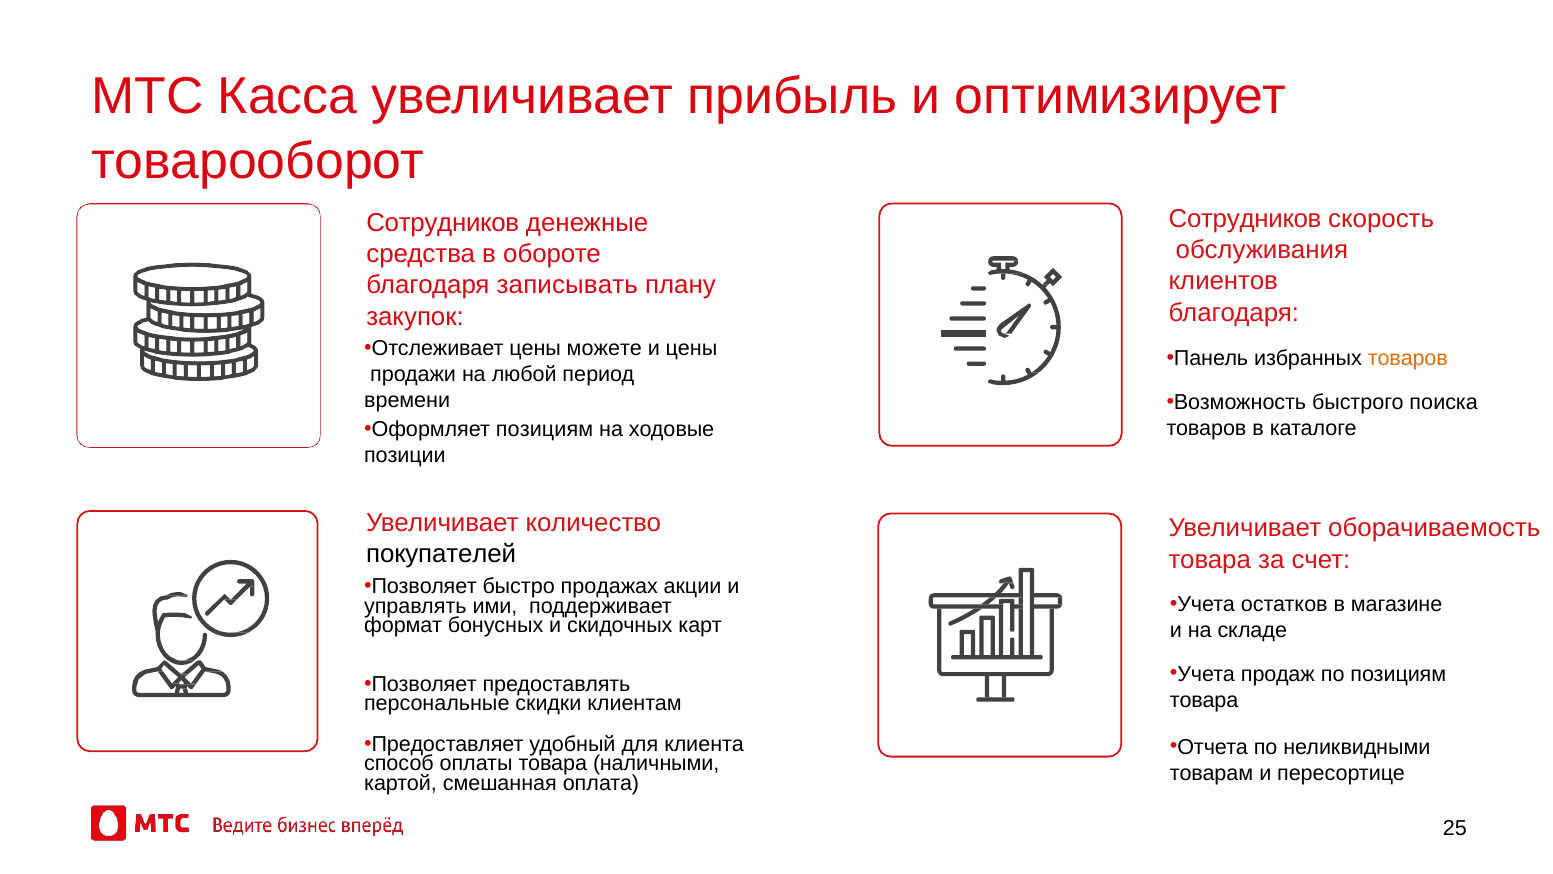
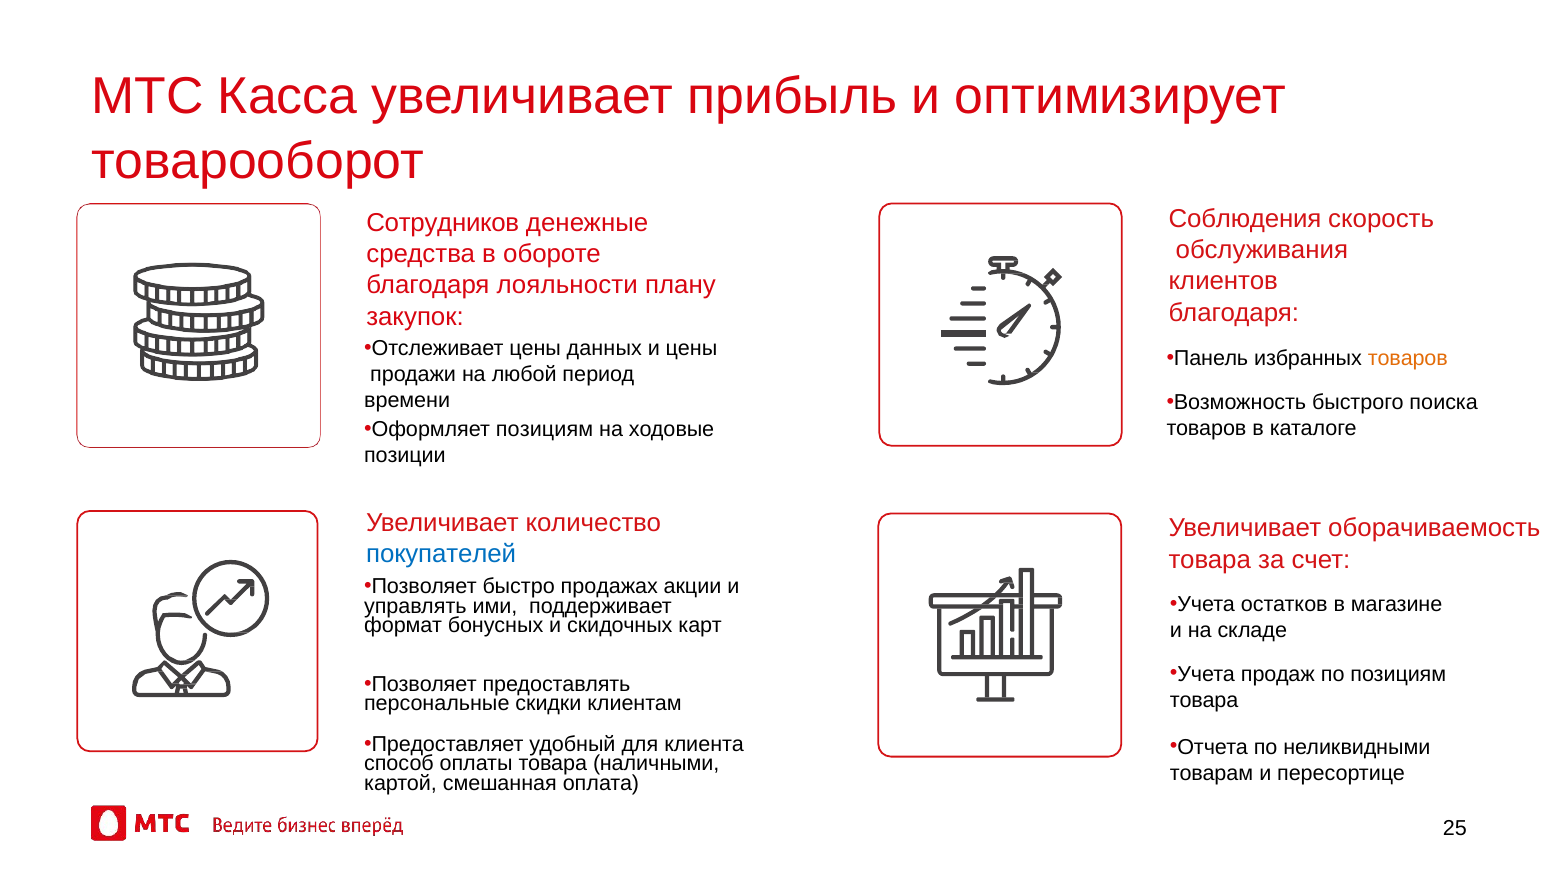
Сотрудников at (1245, 218): Сотрудников -> Соблюдения
записывать: записывать -> лояльности
можете: можете -> данных
покупателей colour: black -> blue
